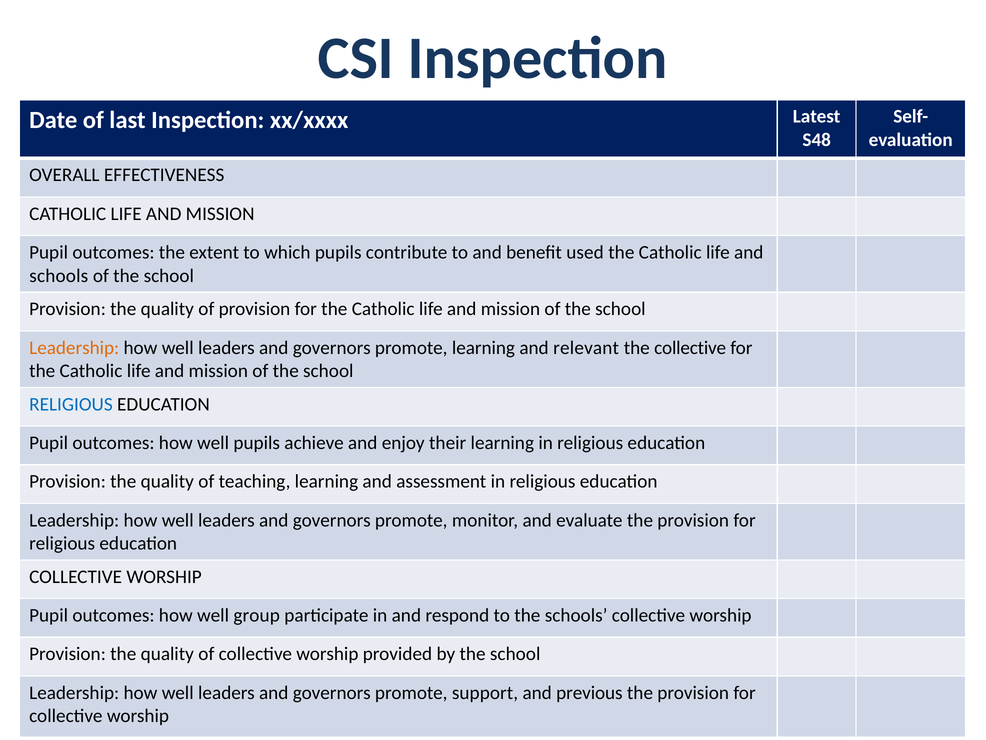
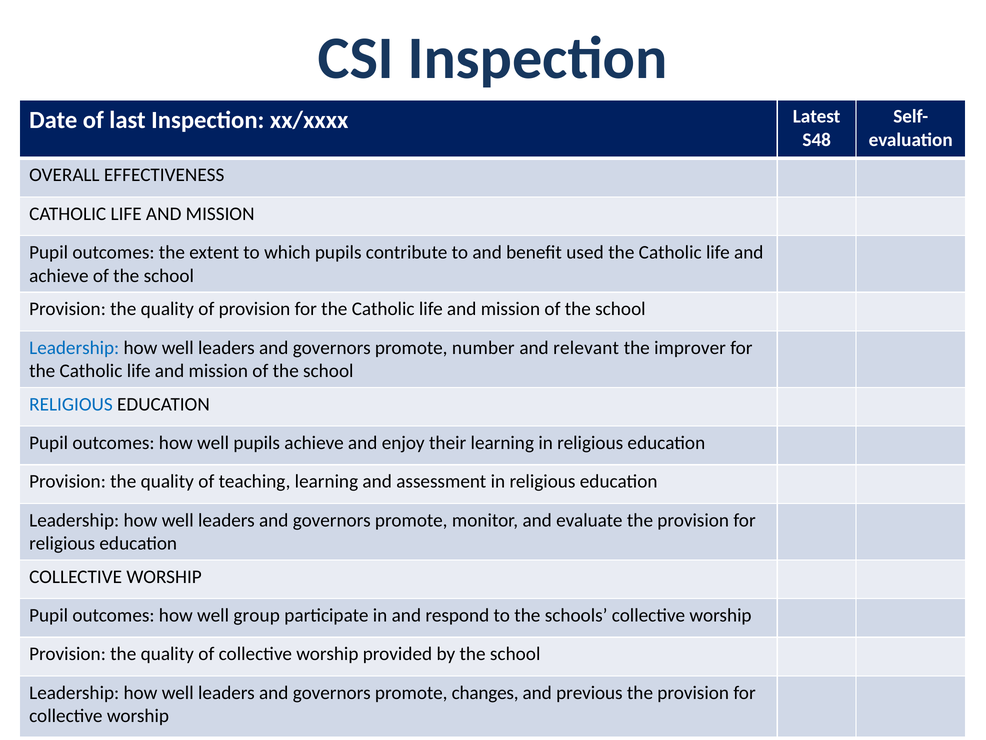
schools at (59, 276): schools -> achieve
Leadership at (74, 347) colour: orange -> blue
promote learning: learning -> number
the collective: collective -> improver
support: support -> changes
